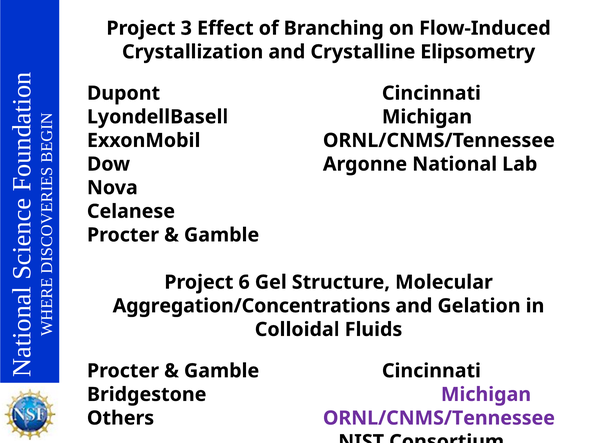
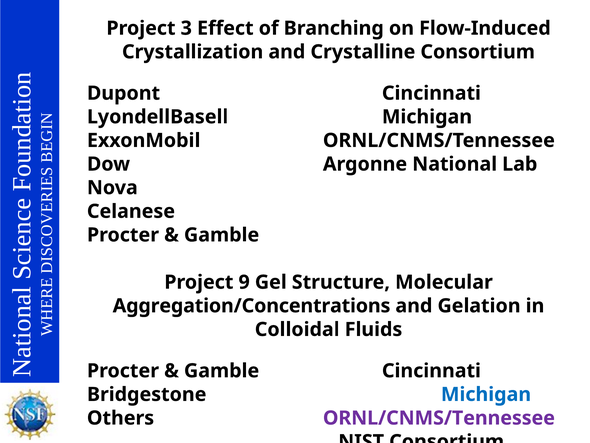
Crystalline Elipsometry: Elipsometry -> Consortium
6: 6 -> 9
Michigan at (486, 394) colour: purple -> blue
